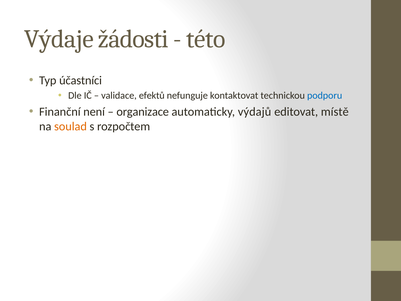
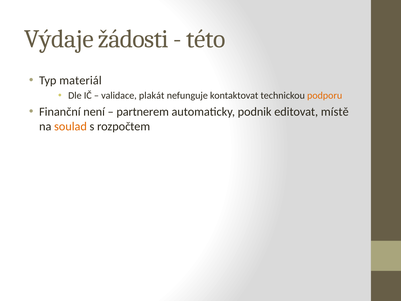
účastníci: účastníci -> materiál
efektů: efektů -> plakát
podporu colour: blue -> orange
organizace: organizace -> partnerem
výdajů: výdajů -> podnik
